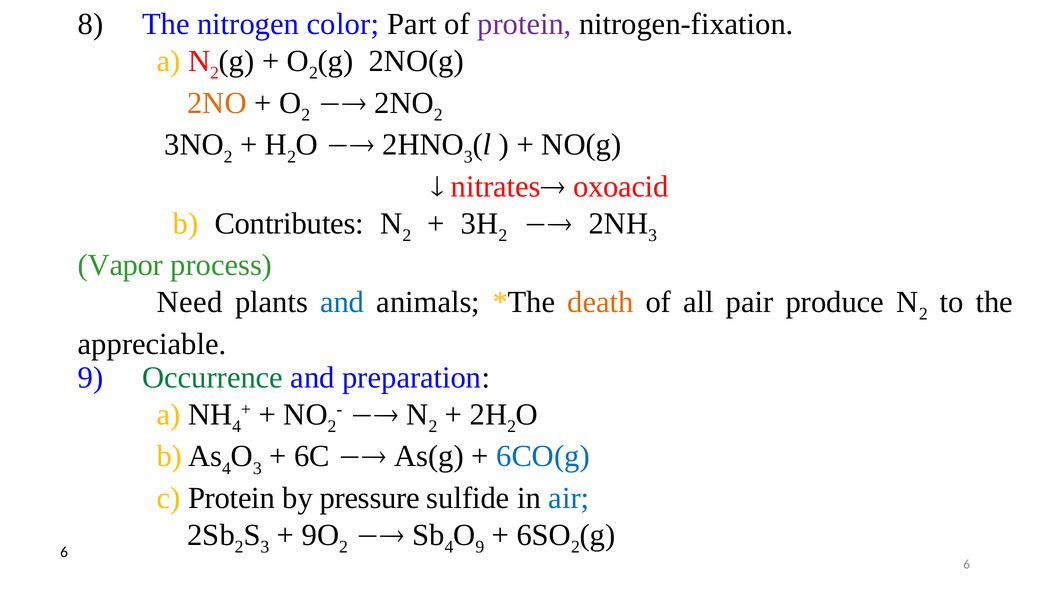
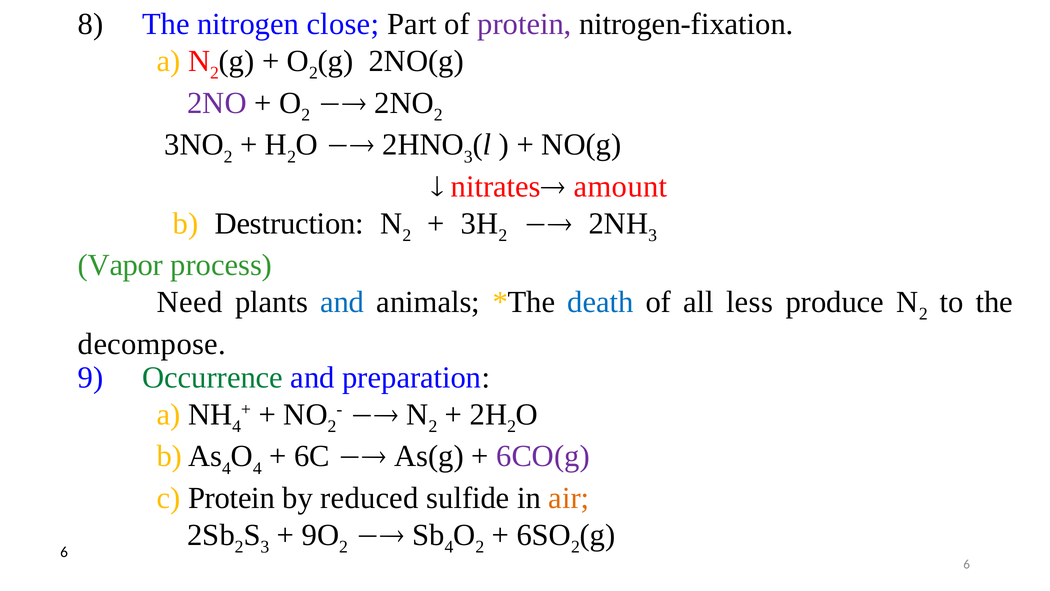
color: color -> close
2NO at (217, 103) colour: orange -> purple
oxoacid: oxoacid -> amount
Contributes: Contributes -> Destruction
death colour: orange -> blue
pair: pair -> less
appreciable: appreciable -> decompose
3 at (257, 468): 3 -> 4
6CO(g colour: blue -> purple
pressure: pressure -> reduced
air colour: blue -> orange
9 at (480, 547): 9 -> 2
